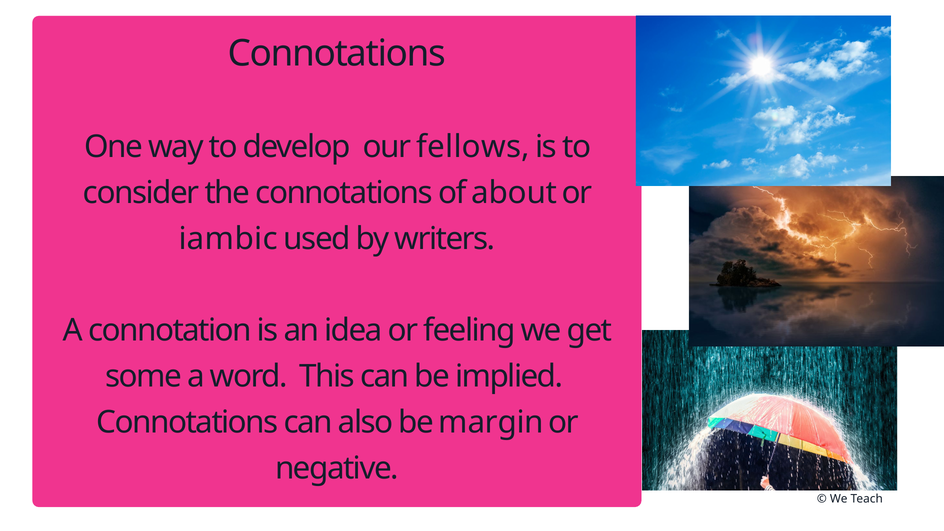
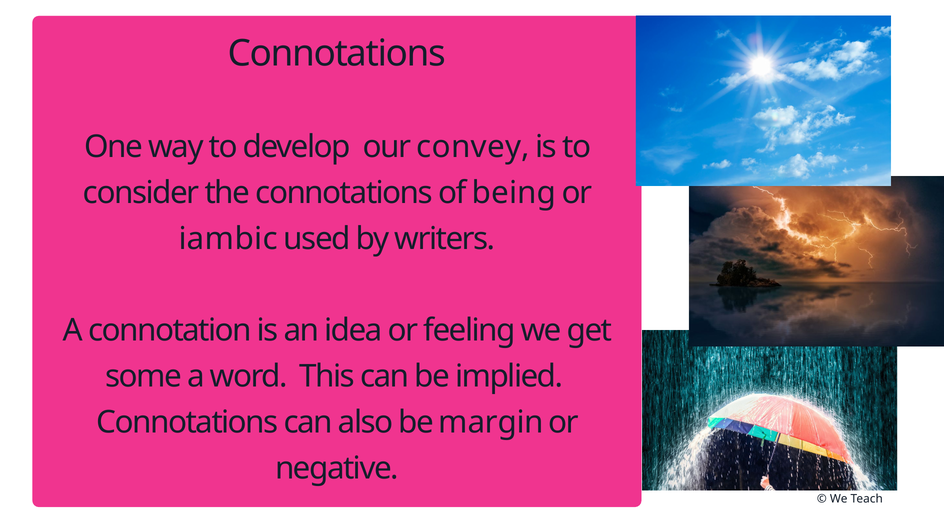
fellows: fellows -> convey
about: about -> being
